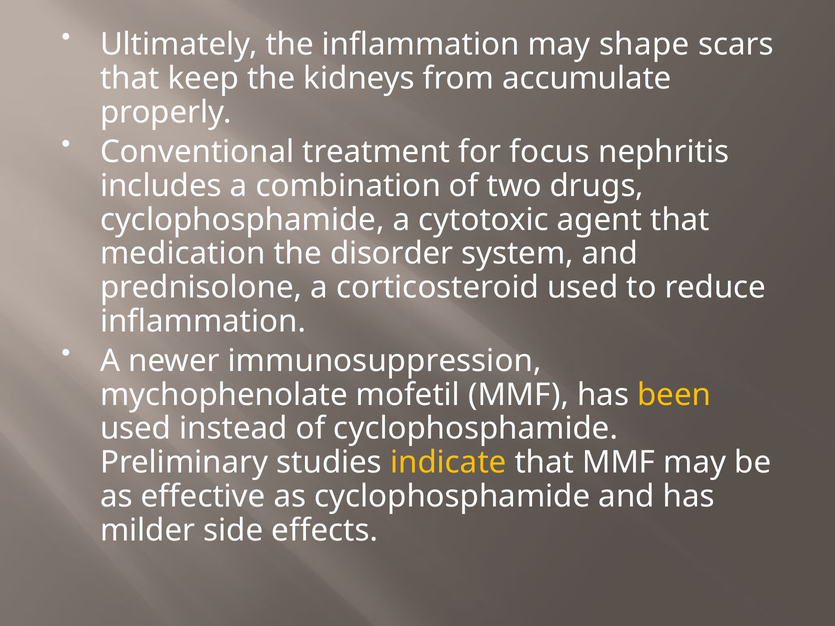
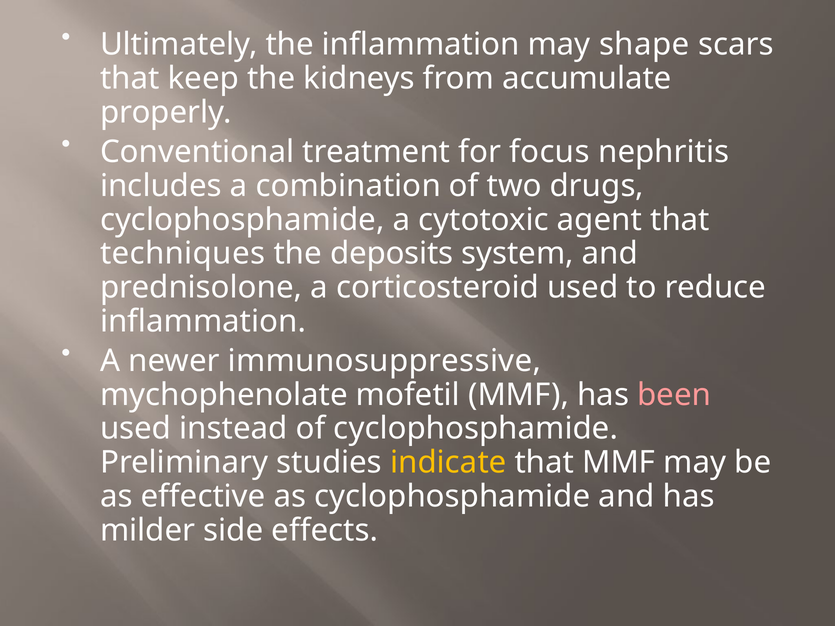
medication: medication -> techniques
disorder: disorder -> deposits
immunosuppression: immunosuppression -> immunosuppressive
been colour: yellow -> pink
